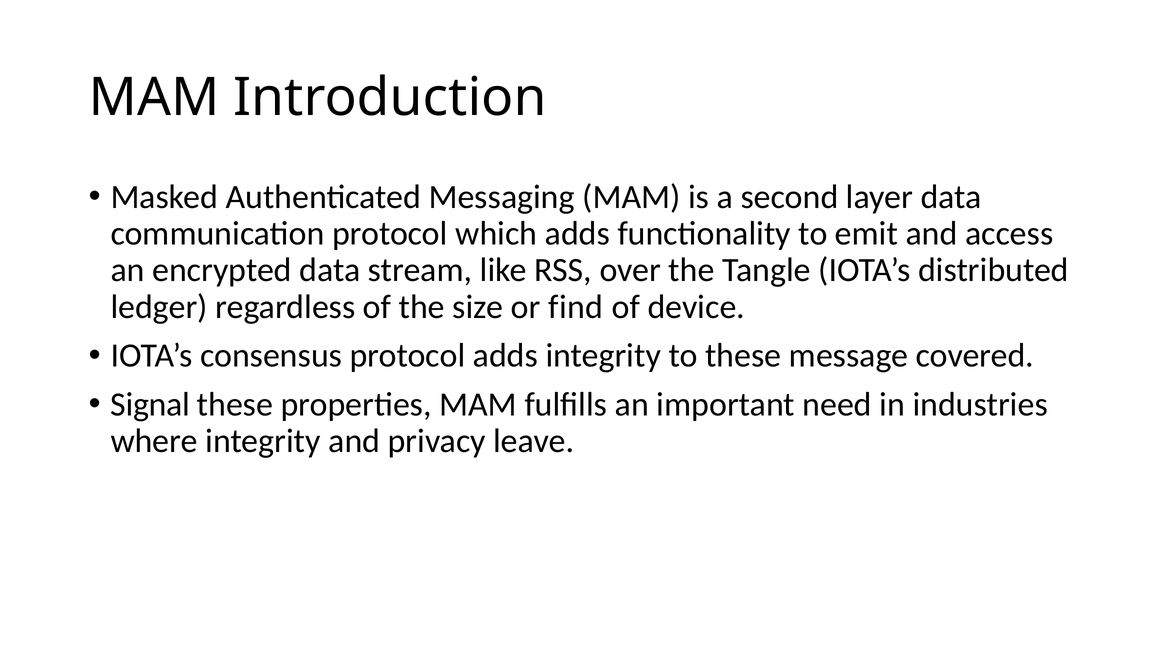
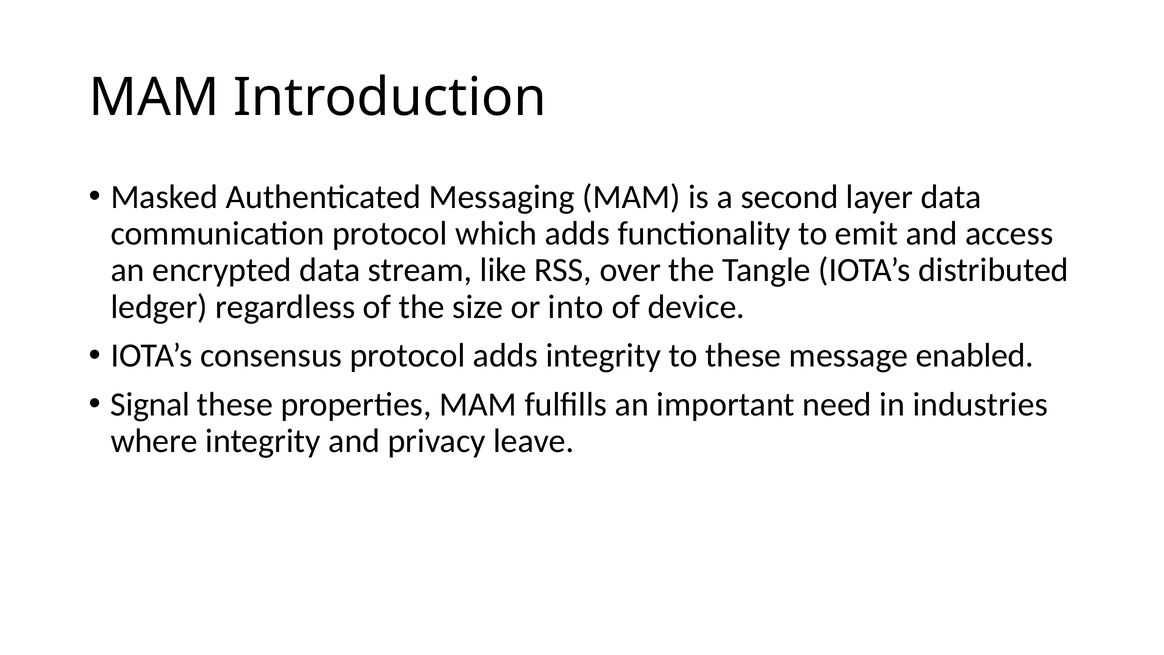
find: find -> into
covered: covered -> enabled
